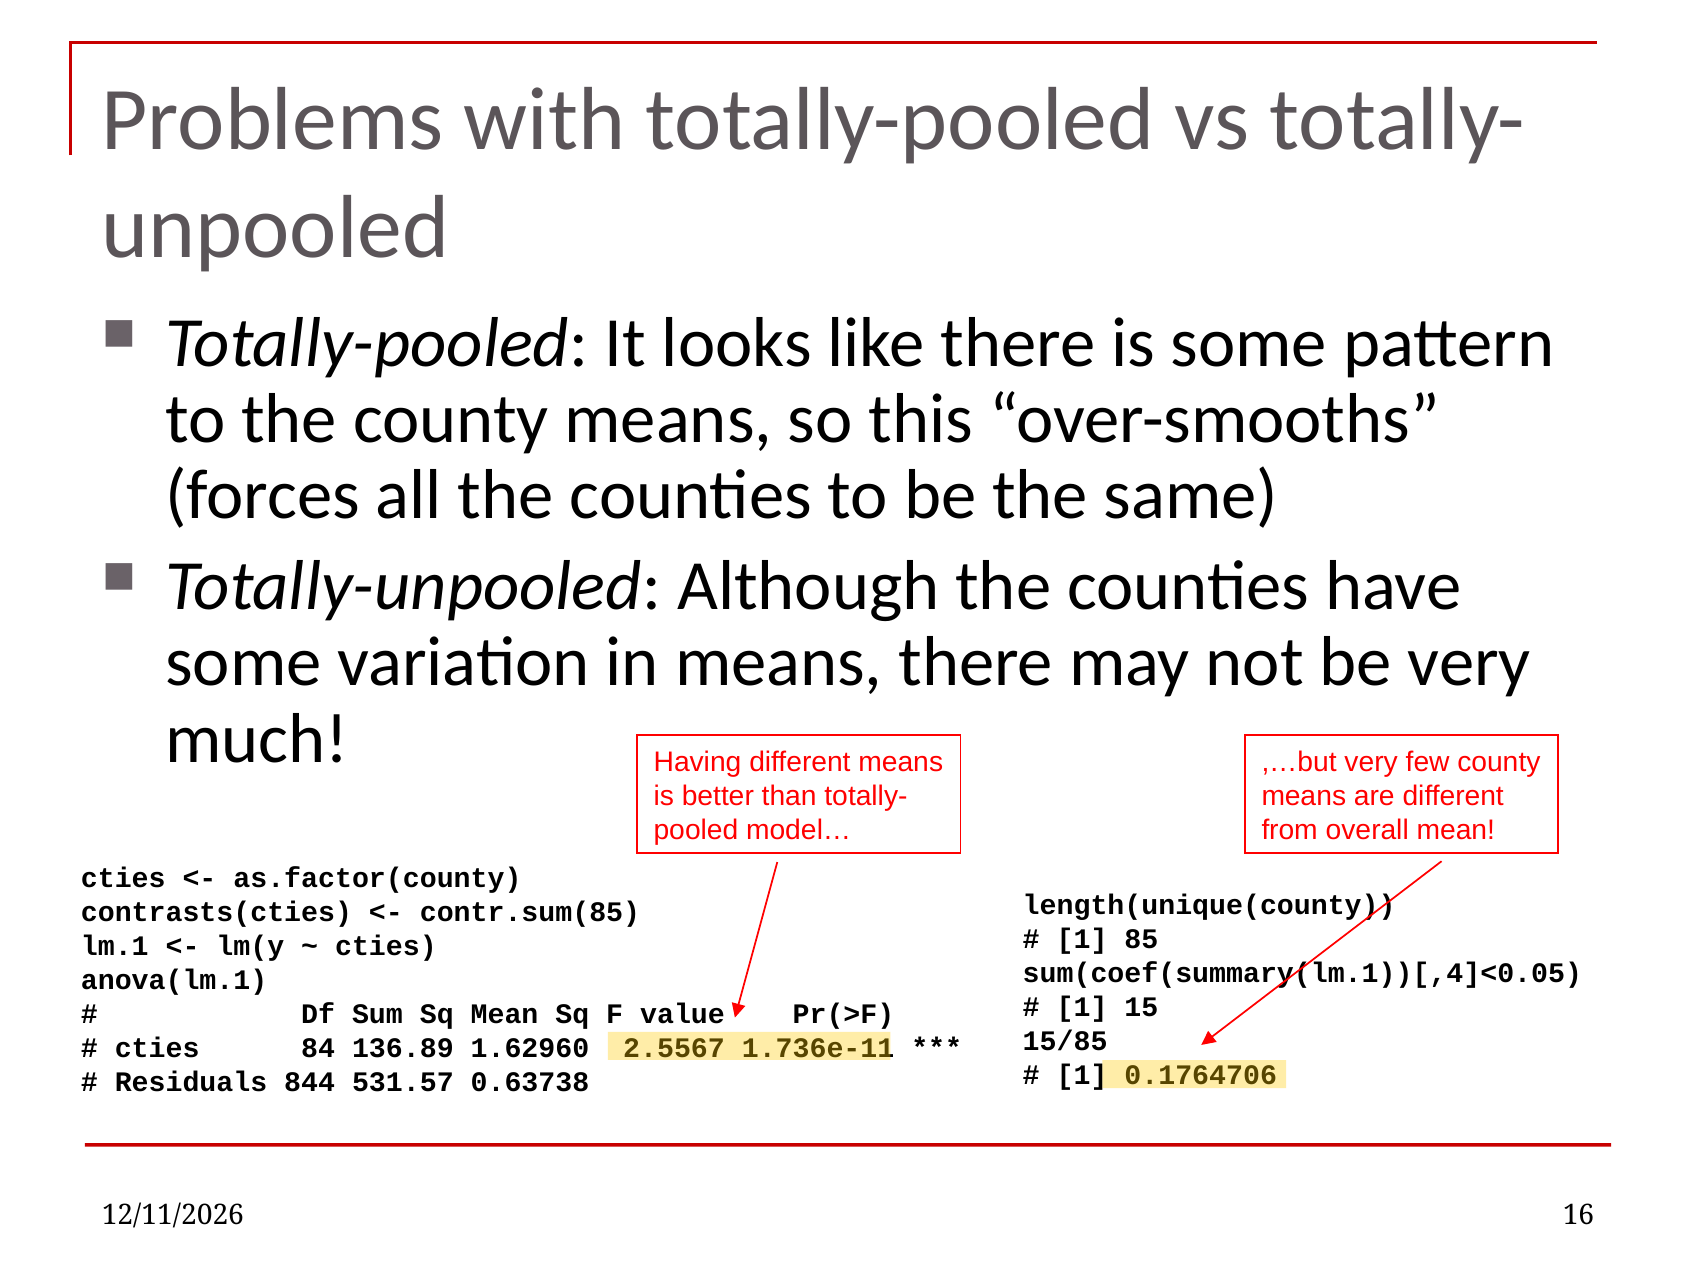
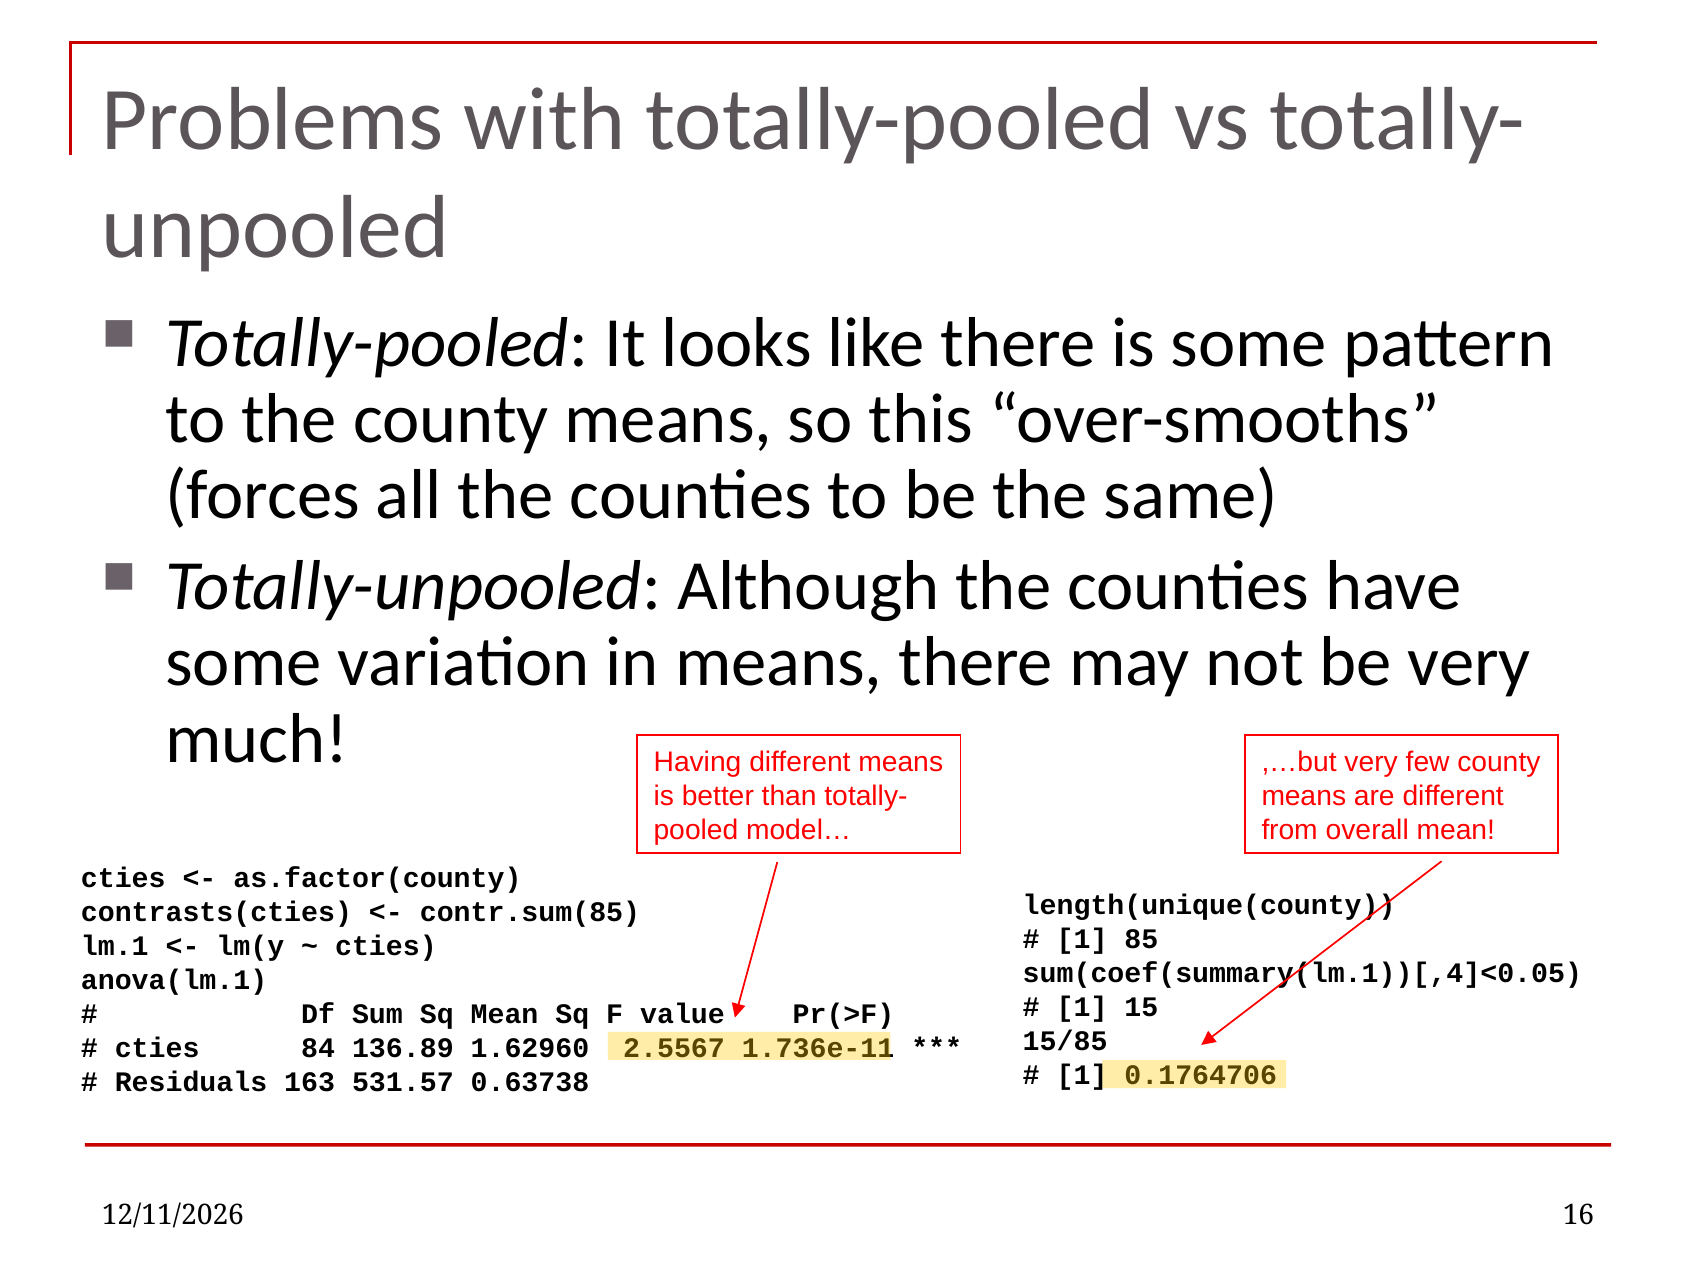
844: 844 -> 163
